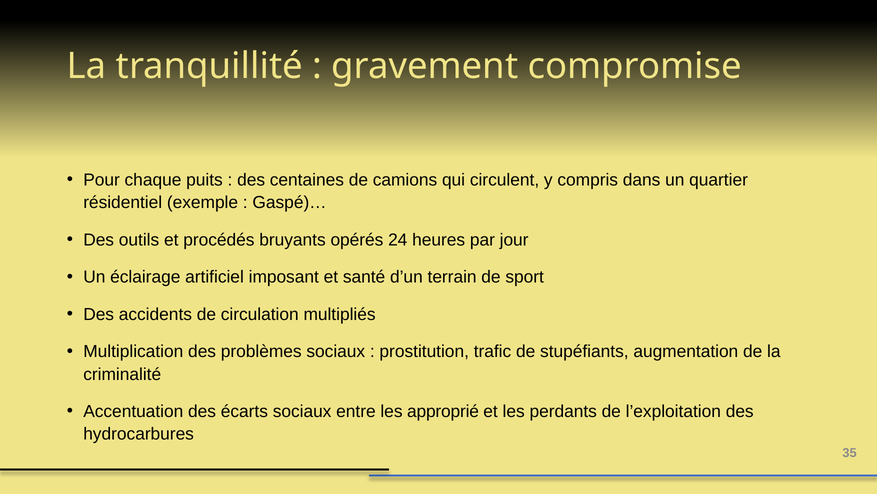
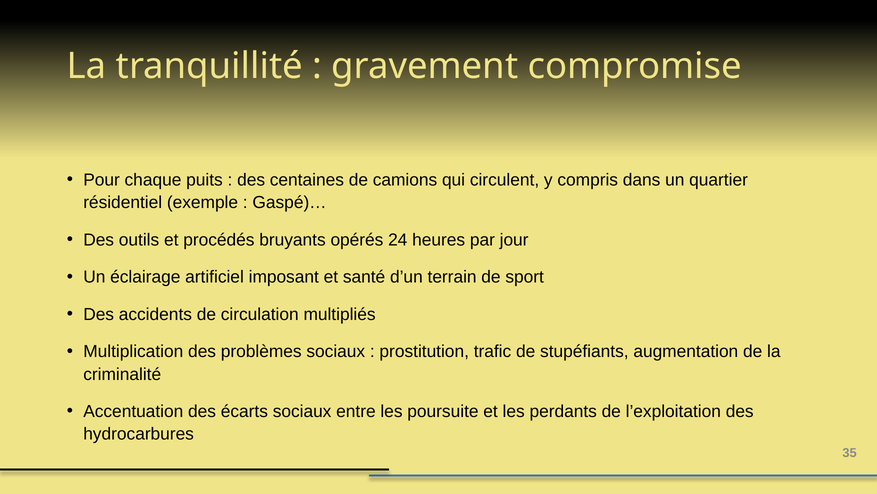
approprié: approprié -> poursuite
